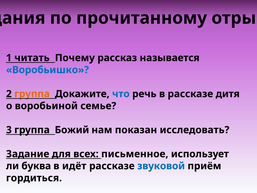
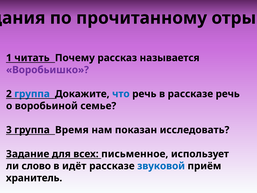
Воробьишко colour: blue -> purple
группа at (32, 94) colour: orange -> blue
рассказе дитя: дитя -> речь
Божий: Божий -> Время
буква: буква -> слово
гордиться: гордиться -> хранитель
